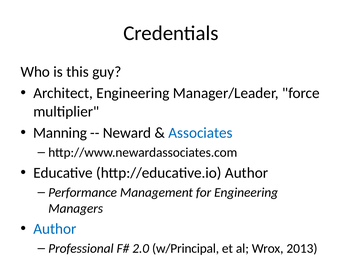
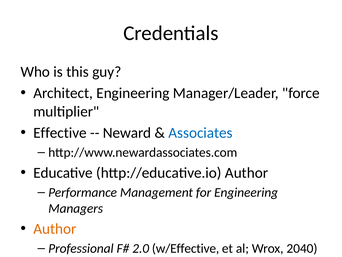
Manning at (60, 133): Manning -> Effective
Author at (55, 228) colour: blue -> orange
w/Principal: w/Principal -> w/Effective
2013: 2013 -> 2040
